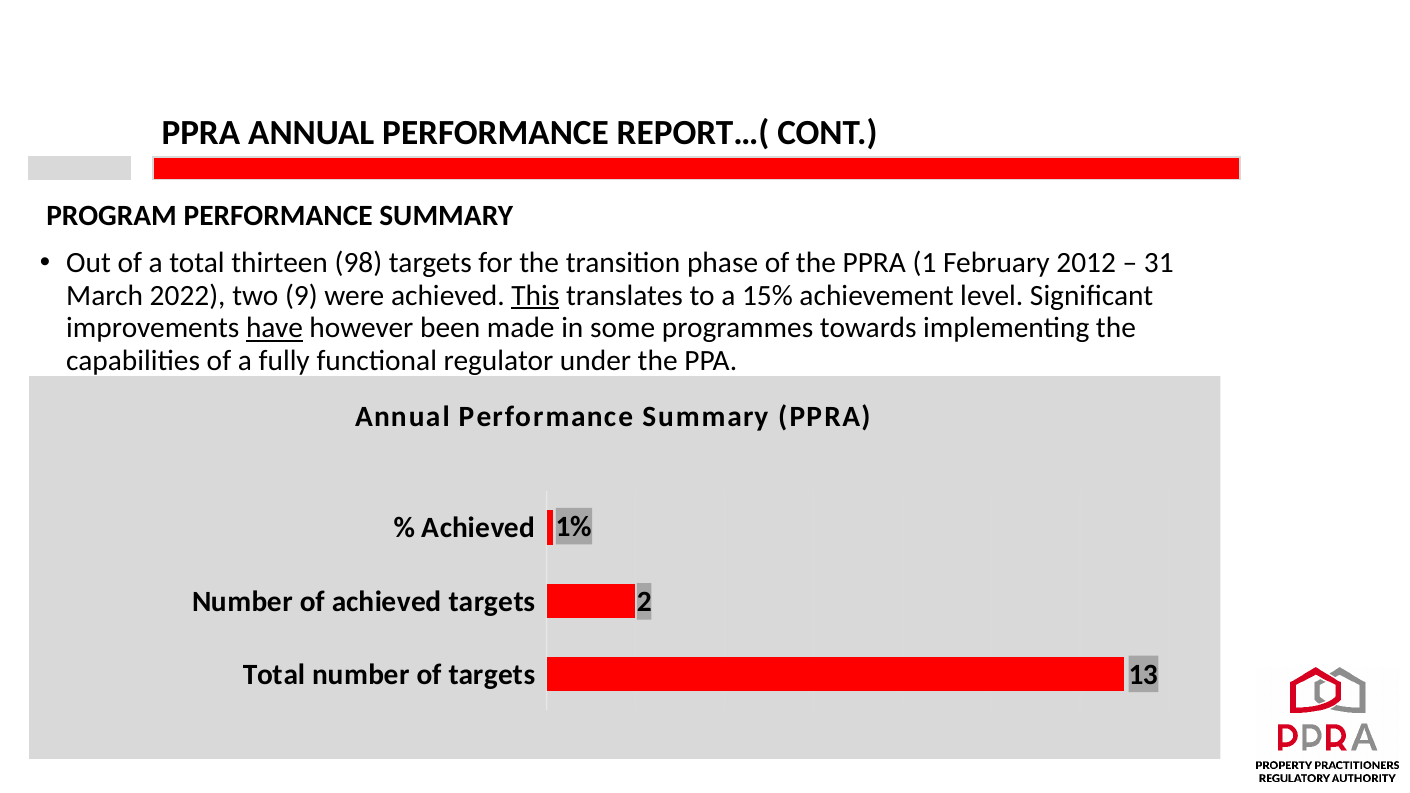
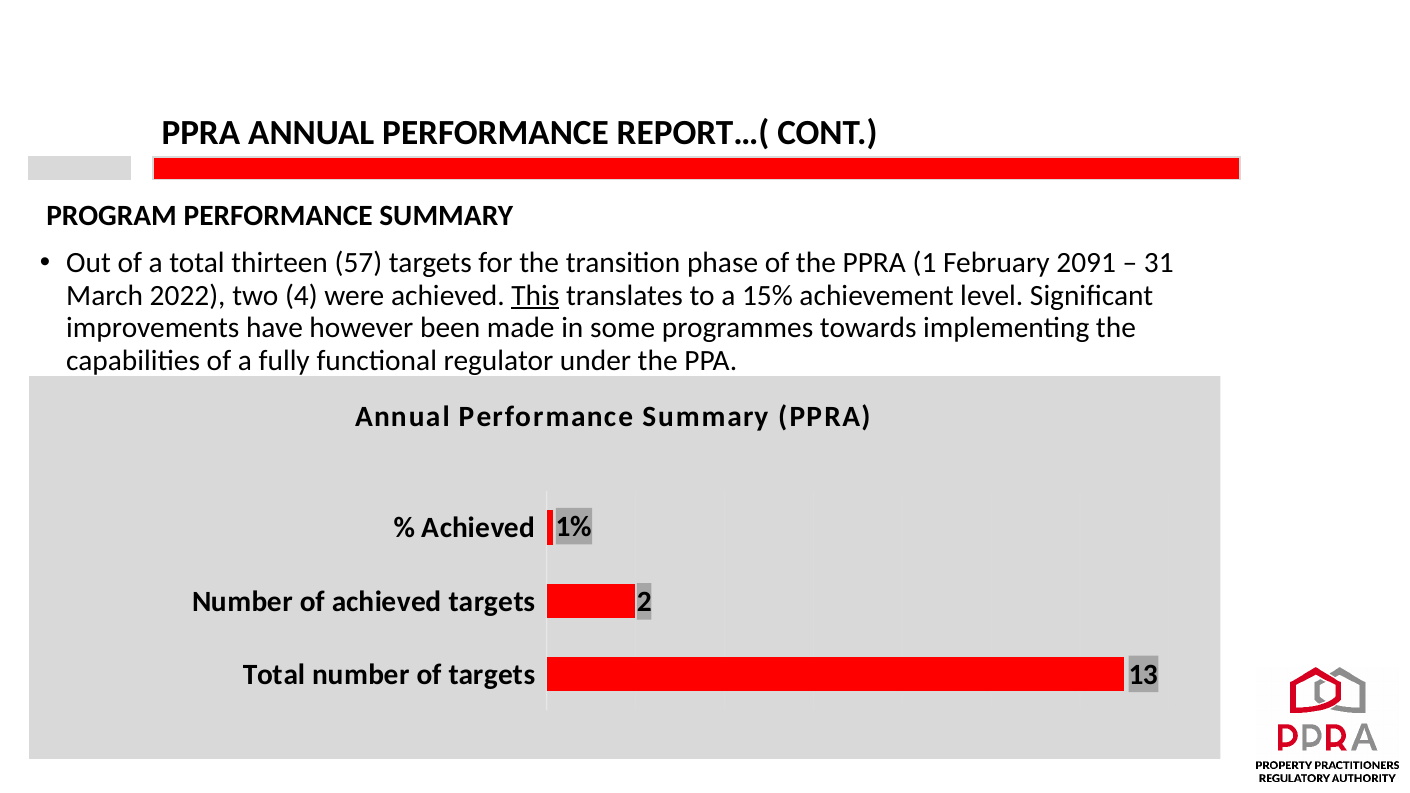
98: 98 -> 57
2012: 2012 -> 2091
two 9: 9 -> 4
have underline: present -> none
